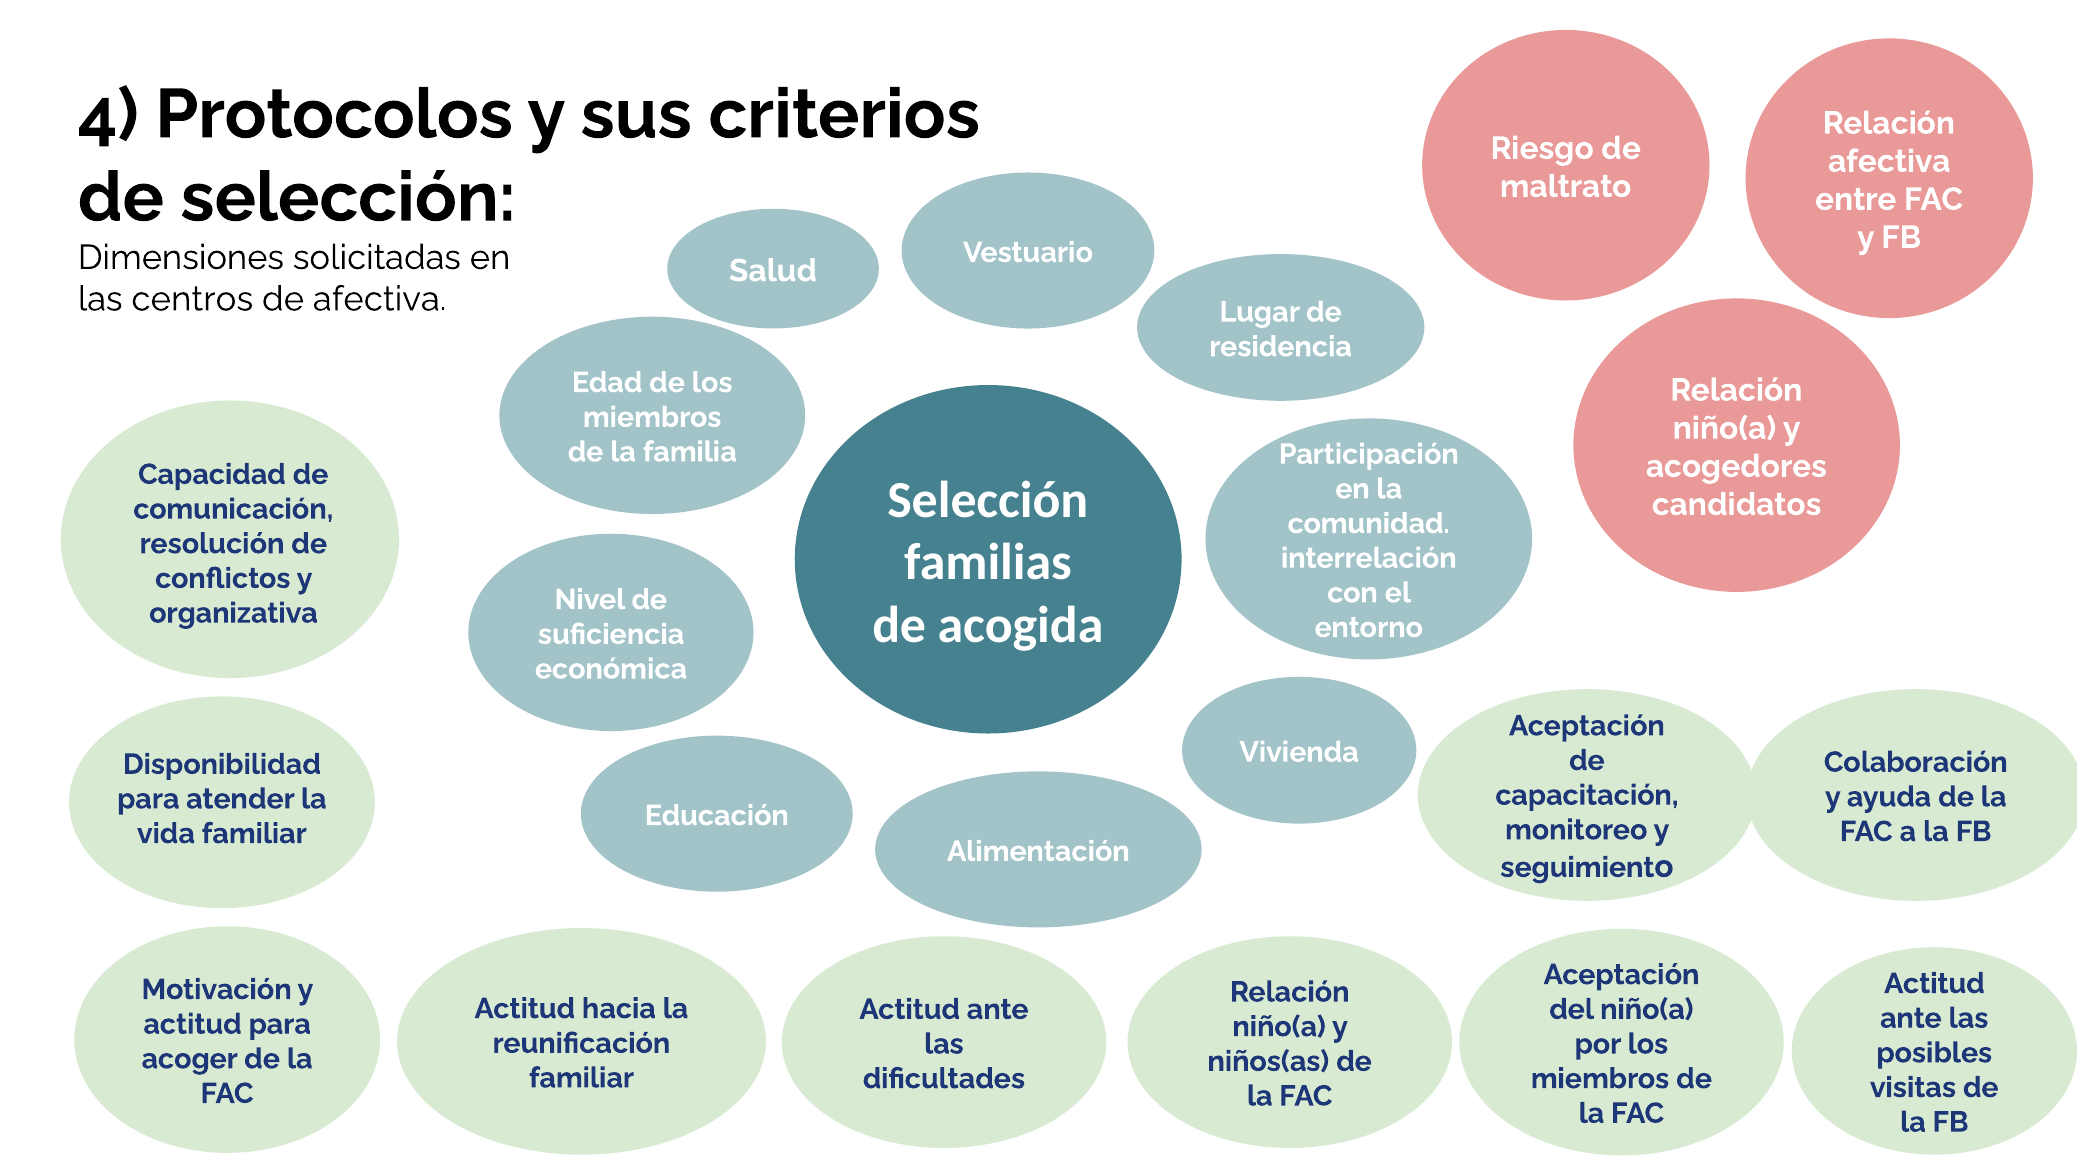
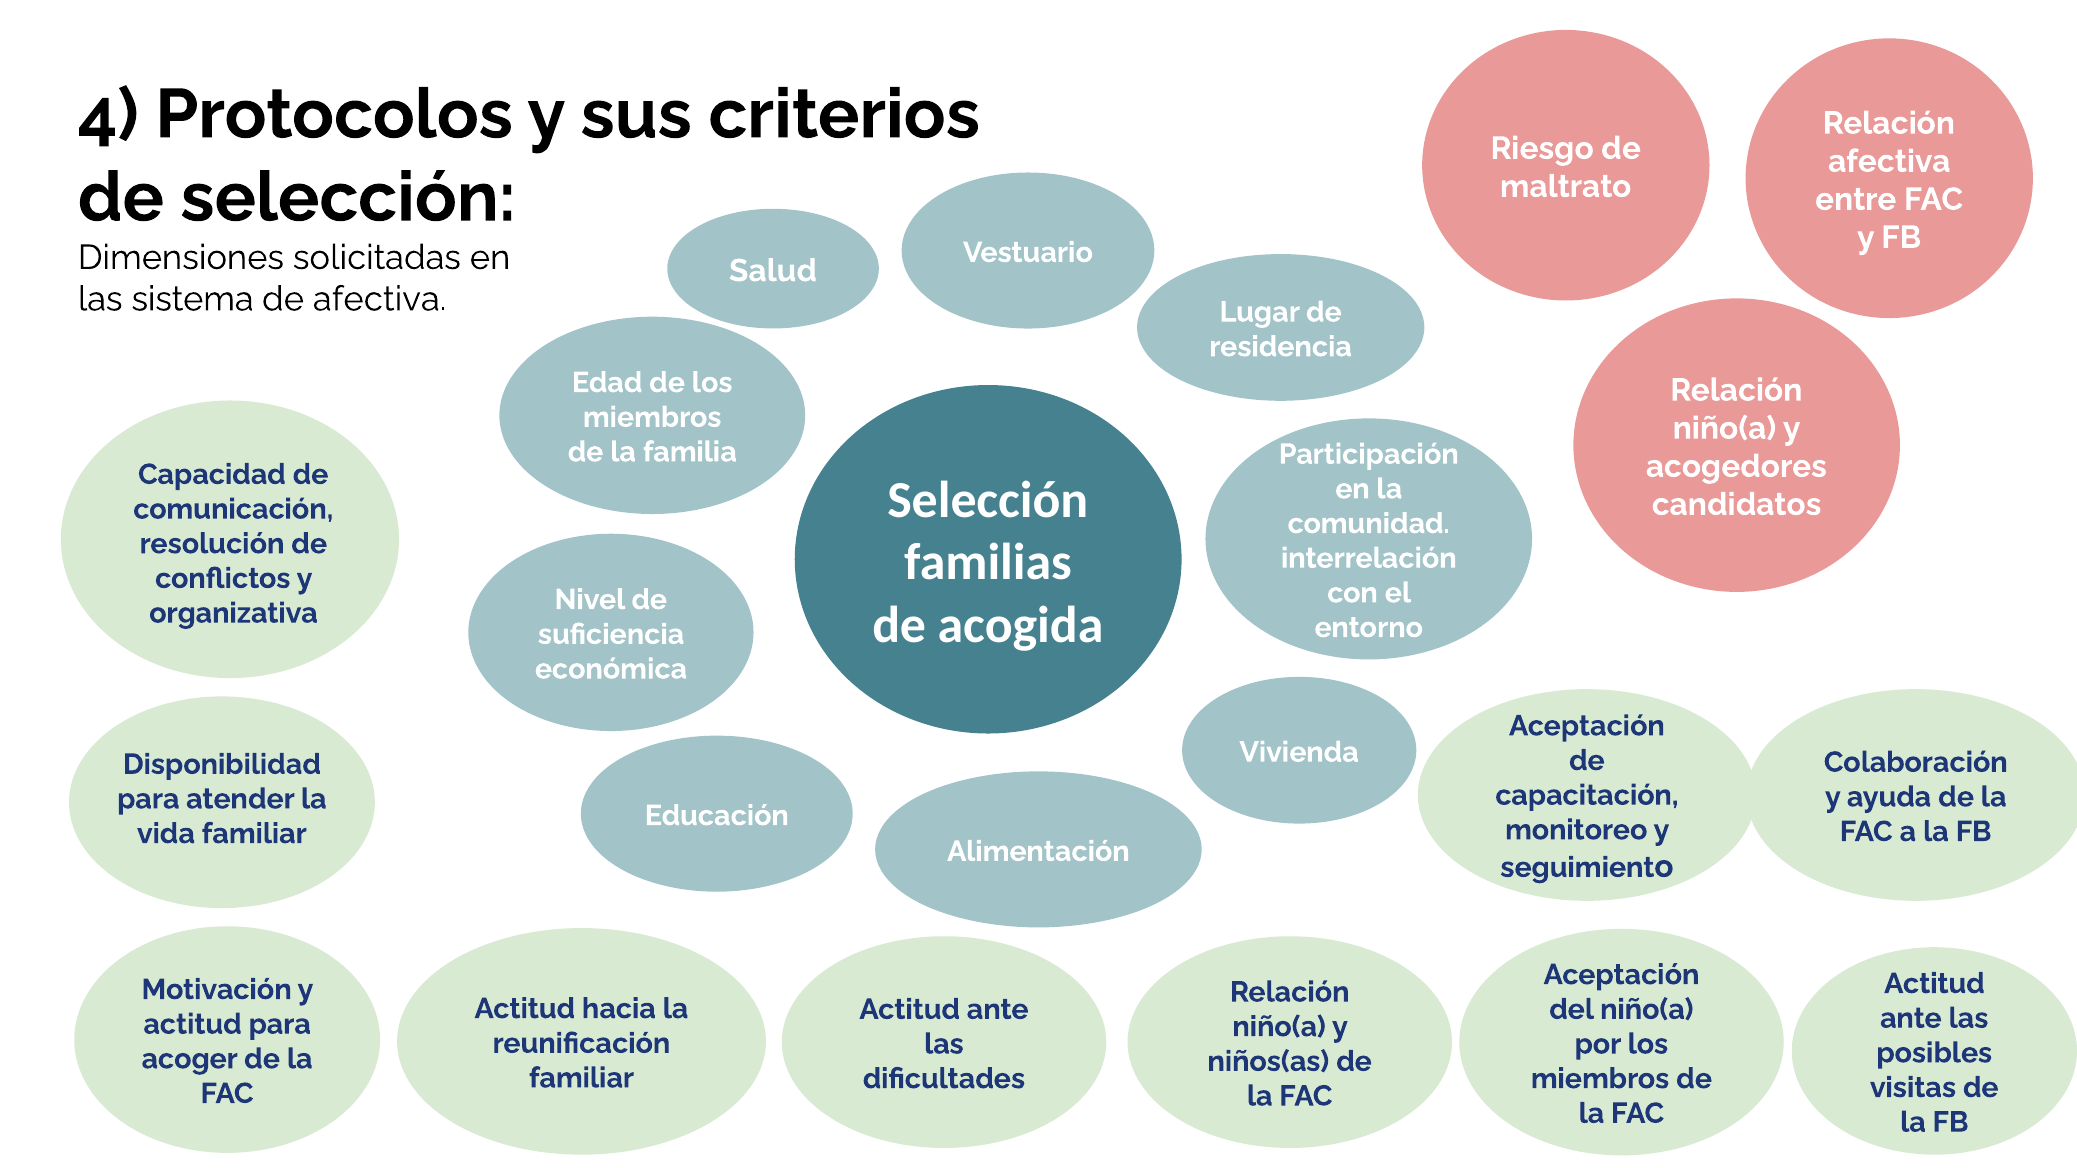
centros: centros -> sistema
